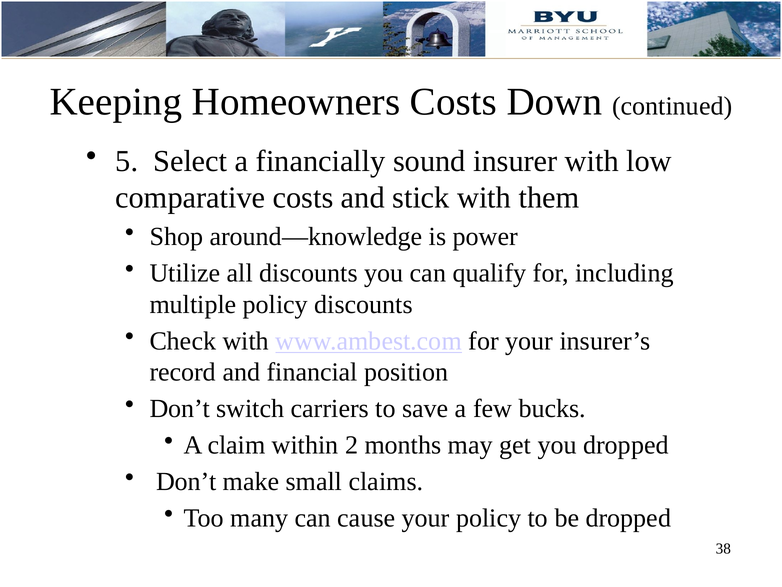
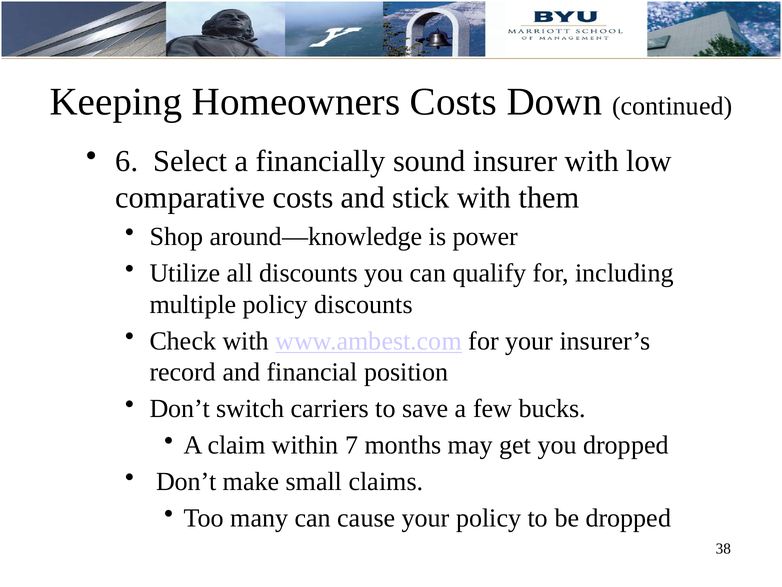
5: 5 -> 6
2: 2 -> 7
